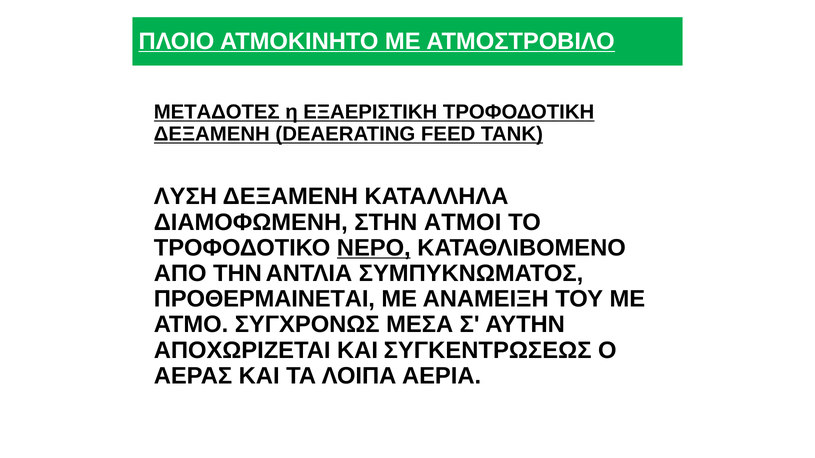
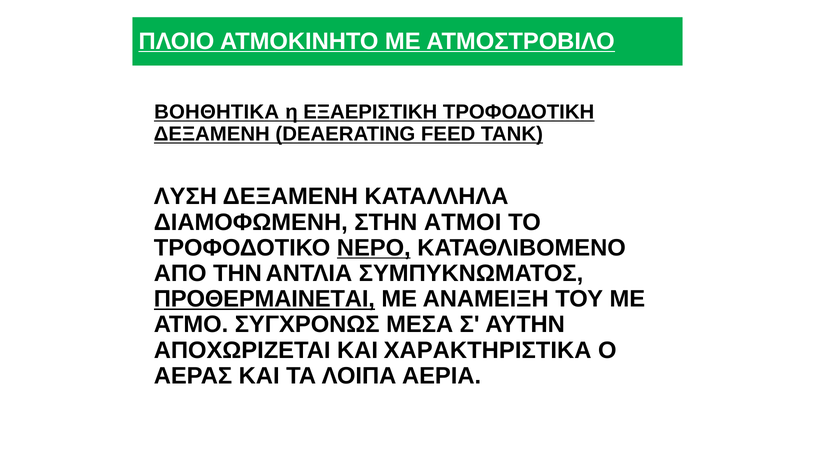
ΜΕΤΑΔΟΤΕΣ: ΜΕΤΑΔΟΤΕΣ -> ΒΟΗΘΗΤΙΚΑ
ΠΡΟΘΕΡΜΑΙΝΕΤΑΙ underline: none -> present
ΣΥΓΚΕΝΤΡΩΣΕΩΣ: ΣΥΓΚΕΝΤΡΩΣΕΩΣ -> ΧΑΡΑΚΤΗΡΙΣΤΙΚΑ
